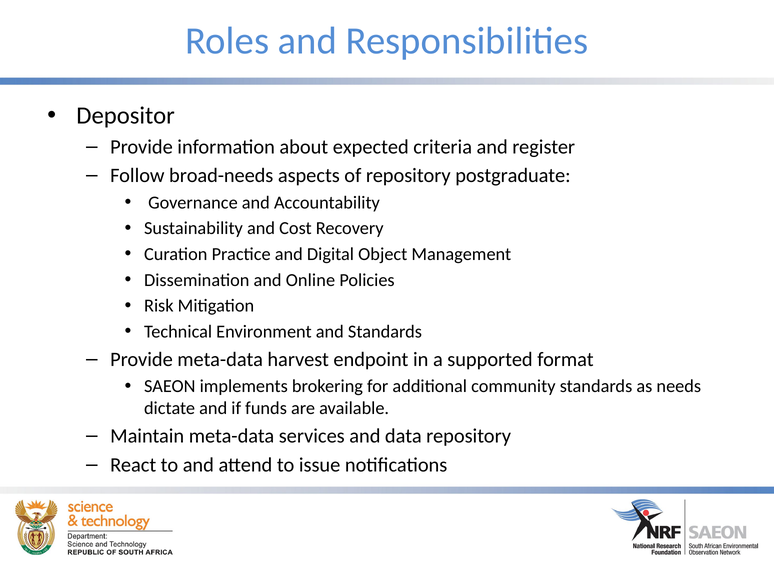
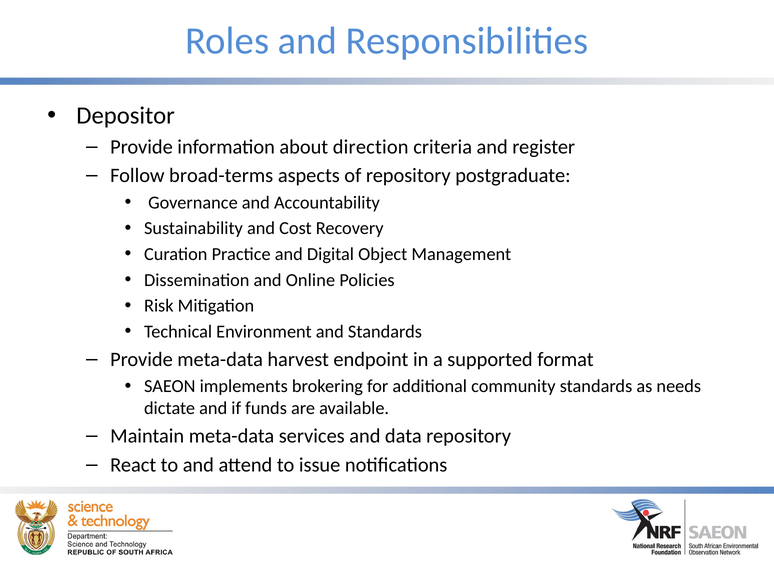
expected: expected -> direction
broad-needs: broad-needs -> broad-terms
